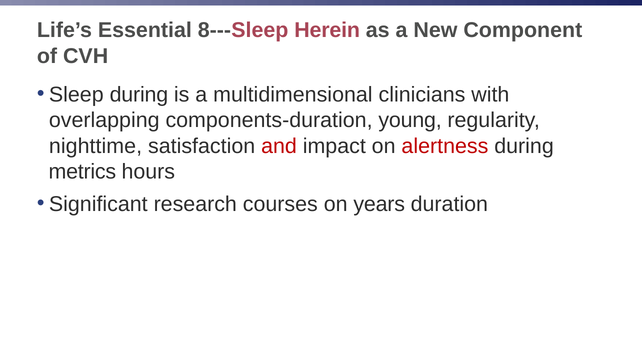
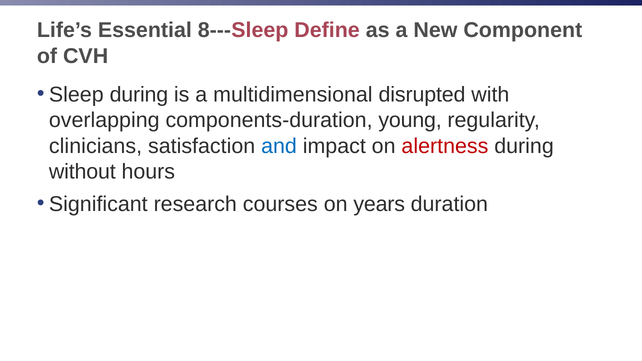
Herein: Herein -> Define
clinicians: clinicians -> disrupted
nighttime: nighttime -> clinicians
and colour: red -> blue
metrics: metrics -> without
